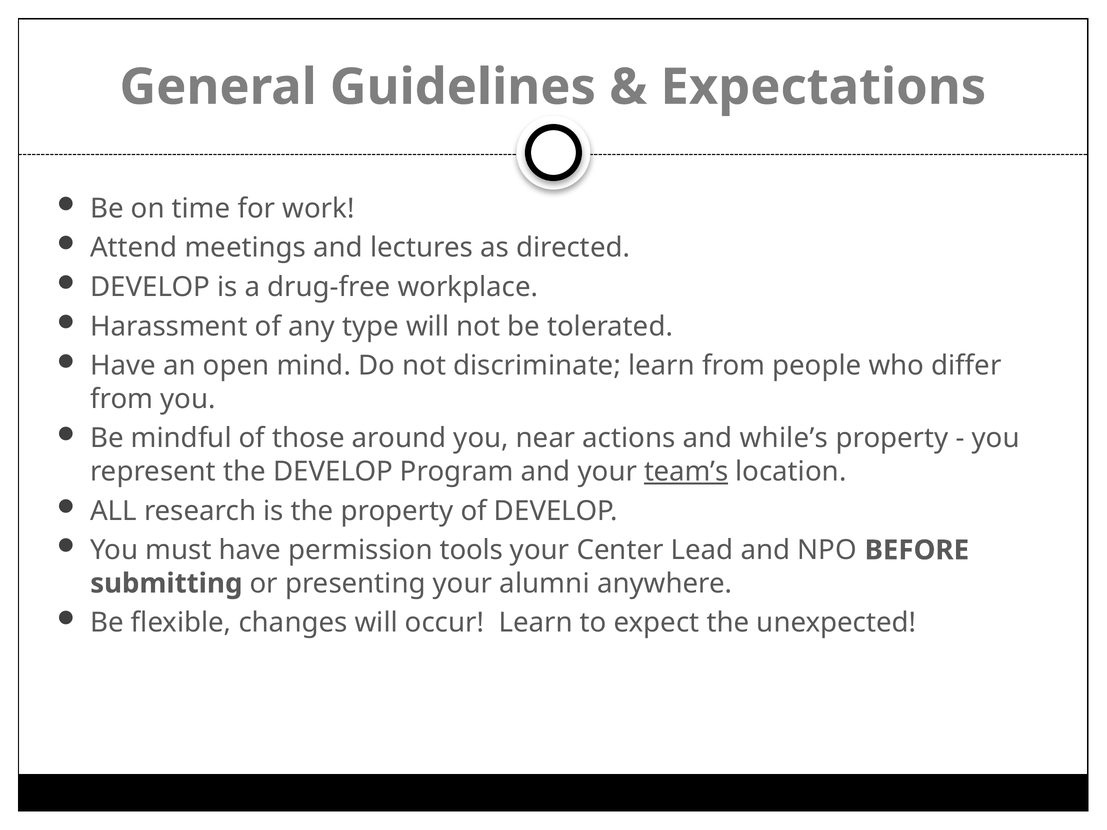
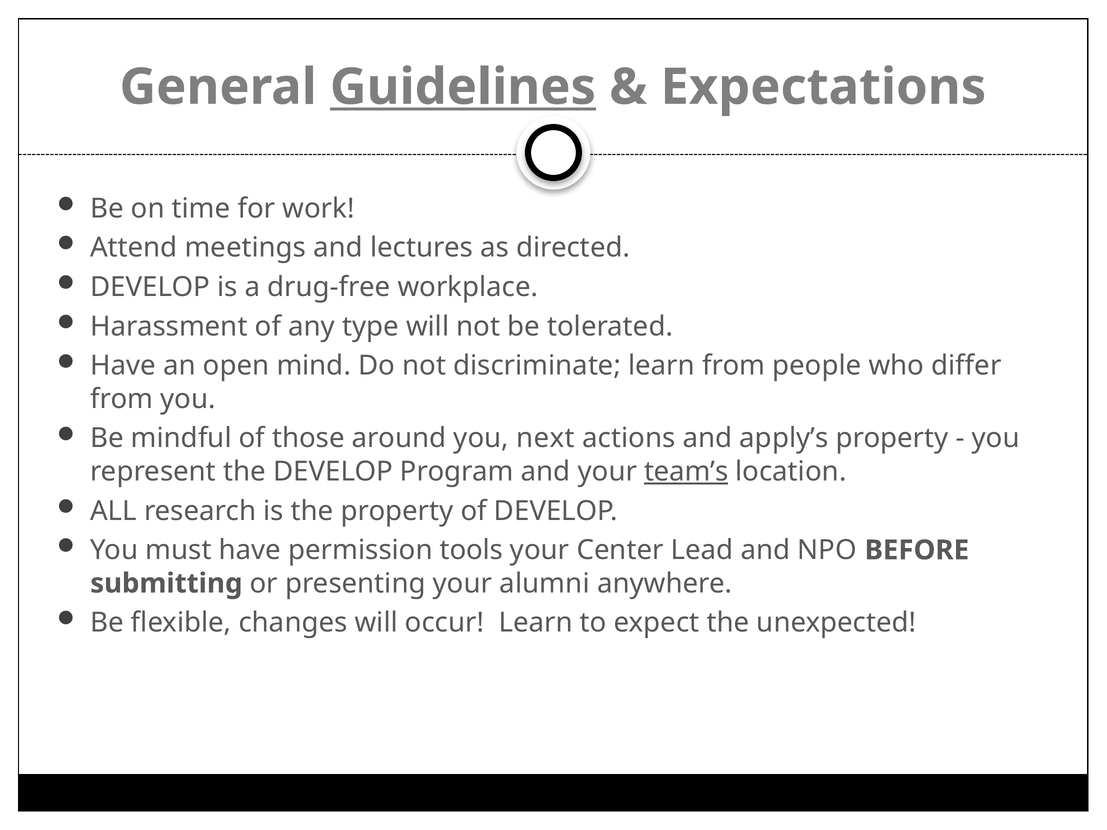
Guidelines underline: none -> present
near: near -> next
while’s: while’s -> apply’s
